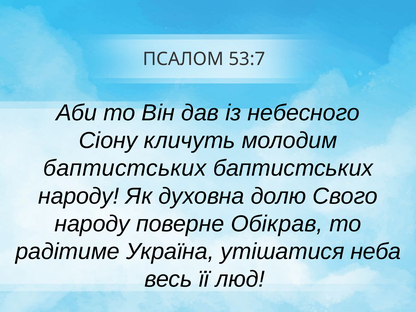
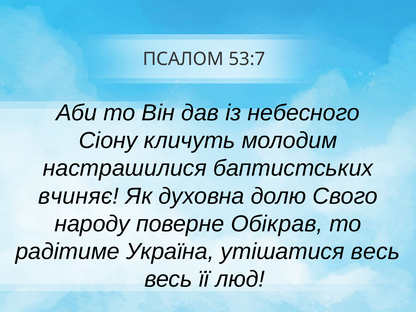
баптистських at (125, 168): баптистських -> настрашилися
народу at (79, 196): народу -> вчиняє
утішатися неба: неба -> весь
